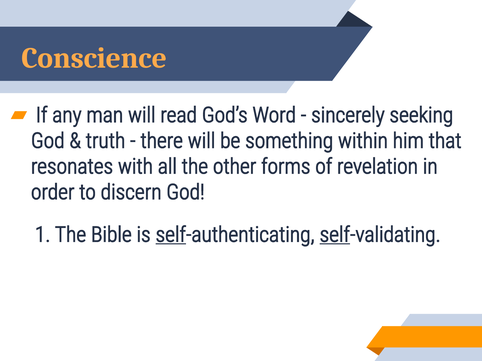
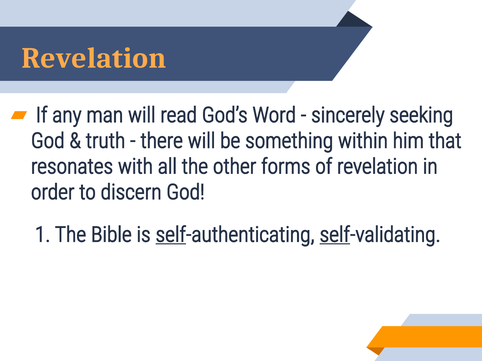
Conscience at (94, 58): Conscience -> Revelation
